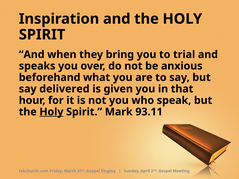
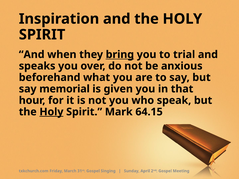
bring underline: none -> present
delivered: delivered -> memorial
93.11: 93.11 -> 64.15
